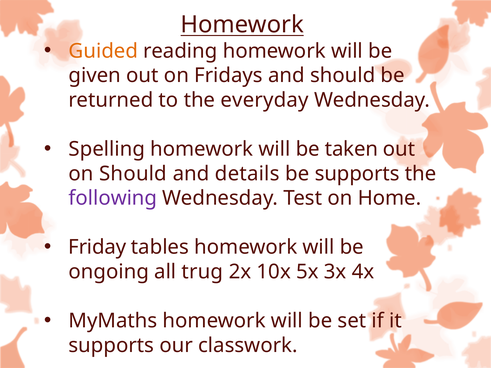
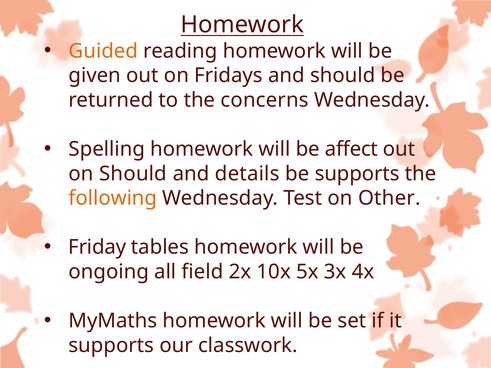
everyday: everyday -> concerns
taken: taken -> affect
following colour: purple -> orange
Home: Home -> Other
trug: trug -> field
